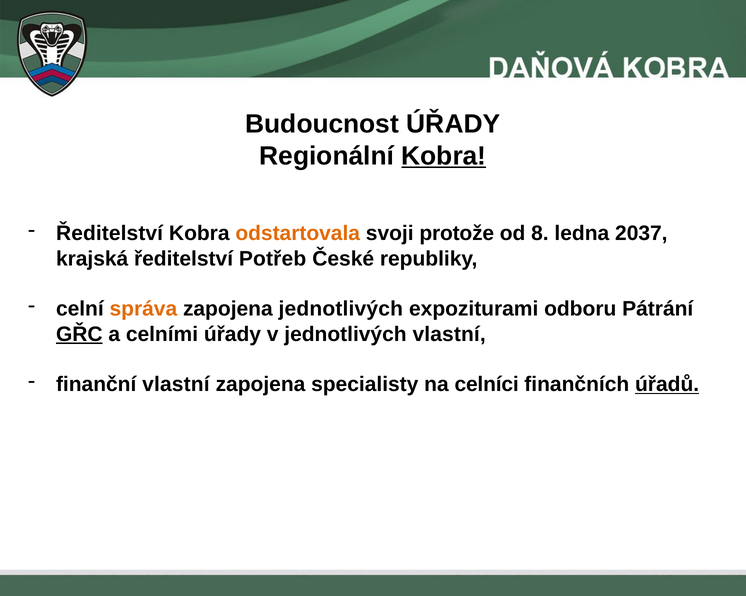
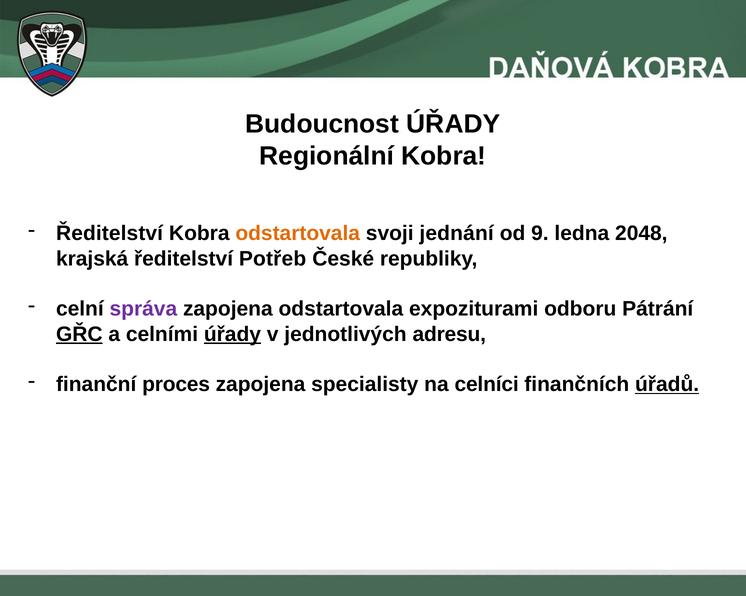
Kobra at (444, 156) underline: present -> none
protože: protože -> jednání
8: 8 -> 9
2037: 2037 -> 2048
správa colour: orange -> purple
zapojena jednotlivých: jednotlivých -> odstartovala
úřady at (232, 335) underline: none -> present
jednotlivých vlastní: vlastní -> adresu
finanční vlastní: vlastní -> proces
